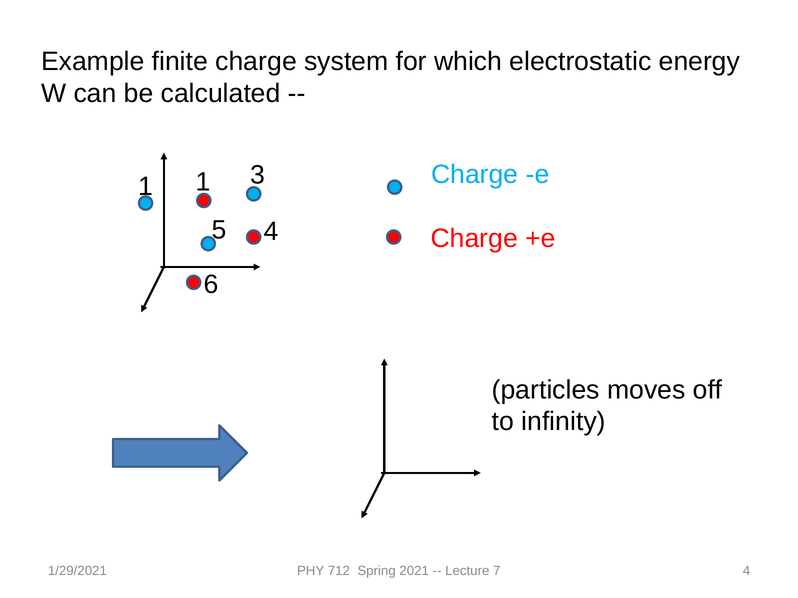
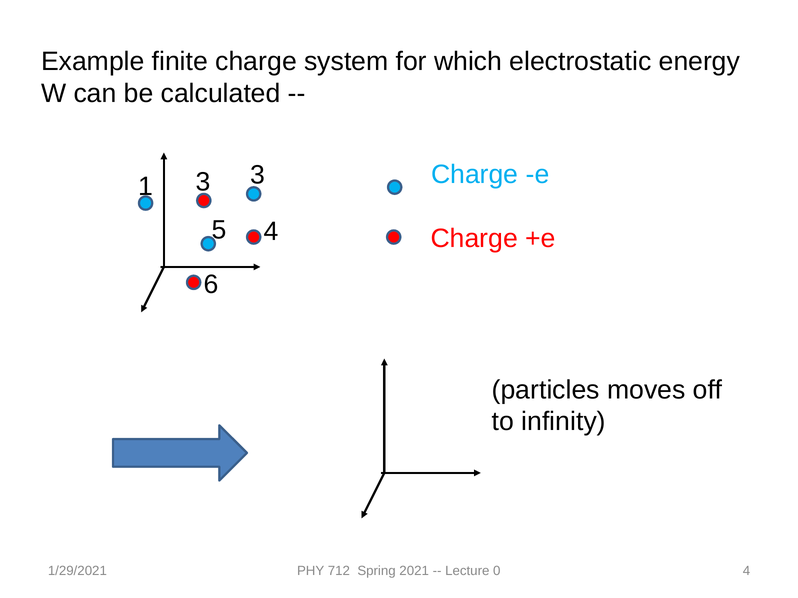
1 1: 1 -> 3
7: 7 -> 0
